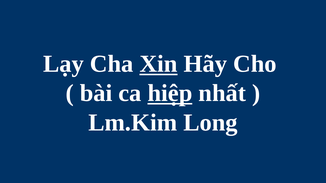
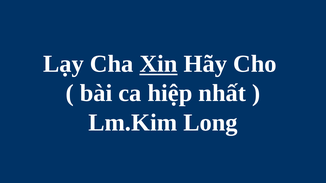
hiệp underline: present -> none
